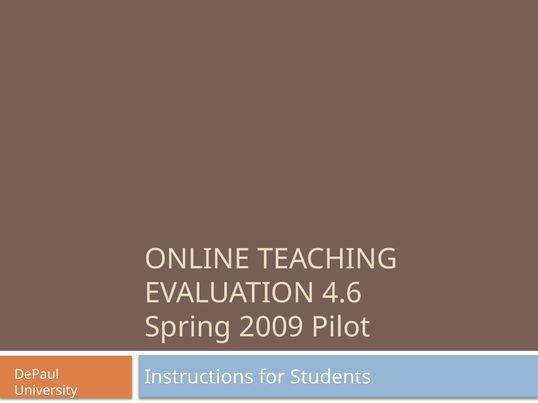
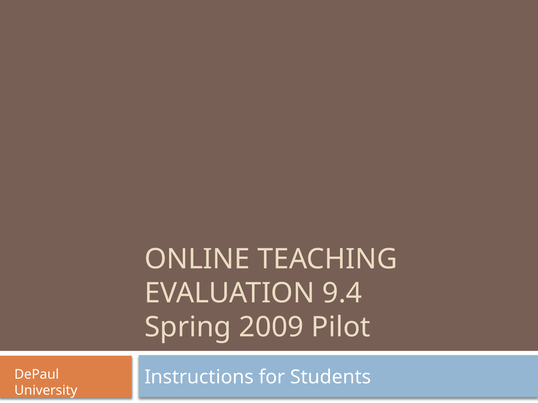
4.6: 4.6 -> 9.4
